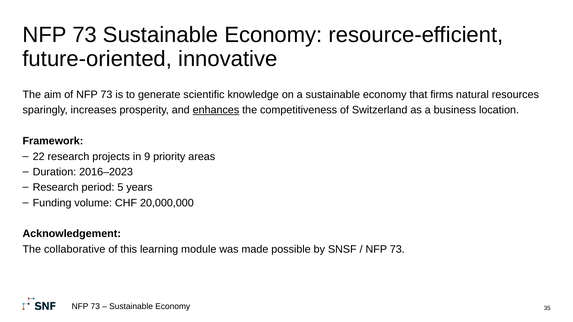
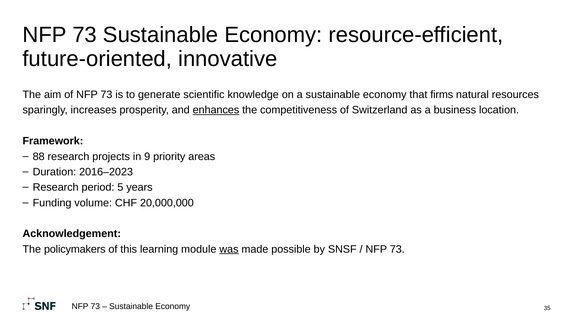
22: 22 -> 88
collaborative: collaborative -> policymakers
was underline: none -> present
